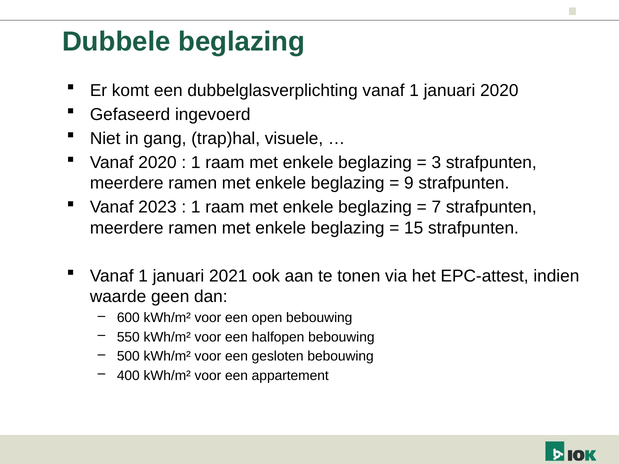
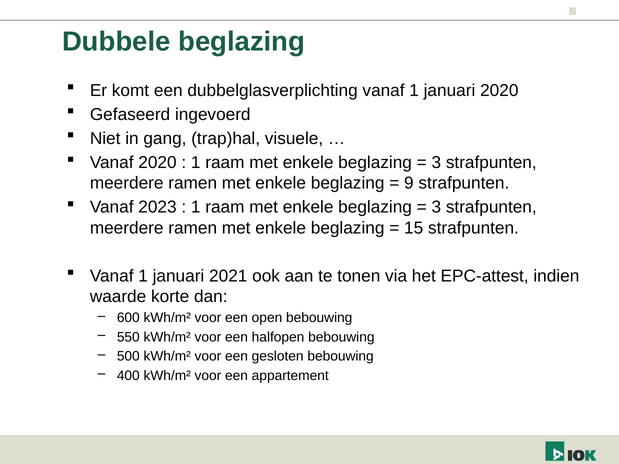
7 at (436, 207): 7 -> 3
geen: geen -> korte
